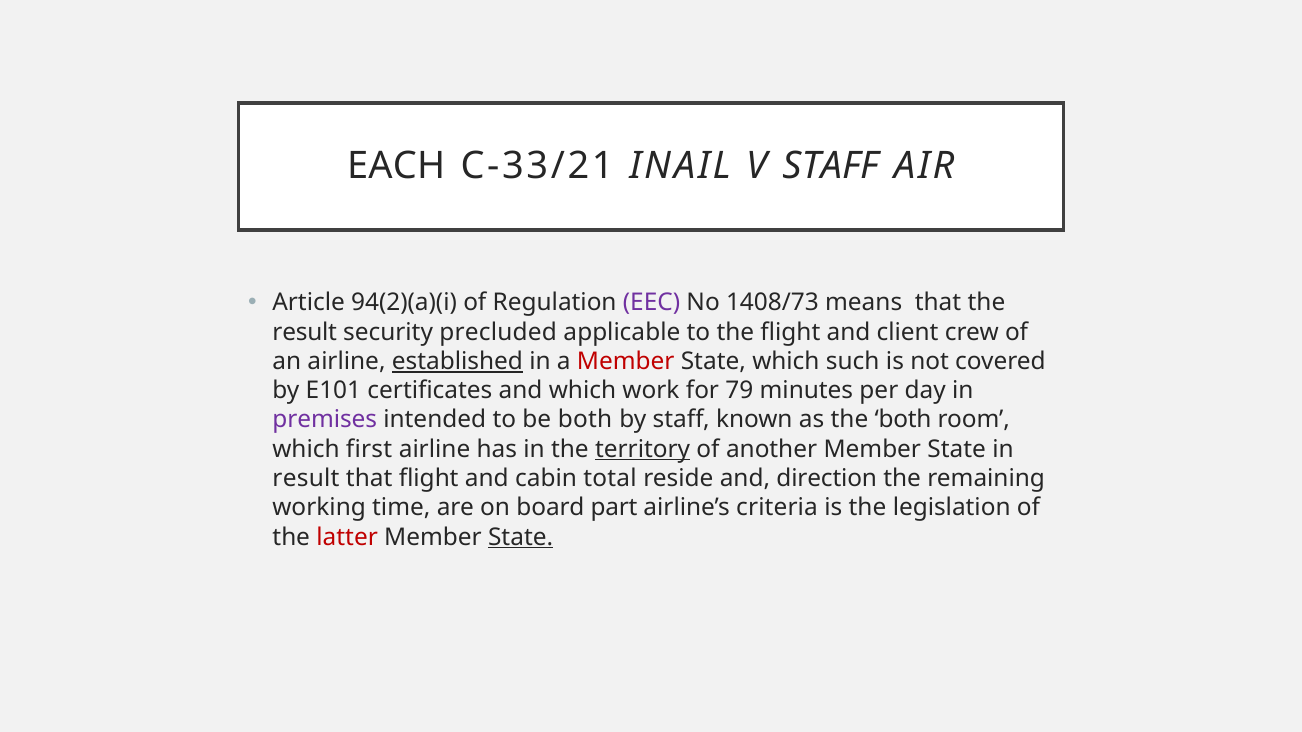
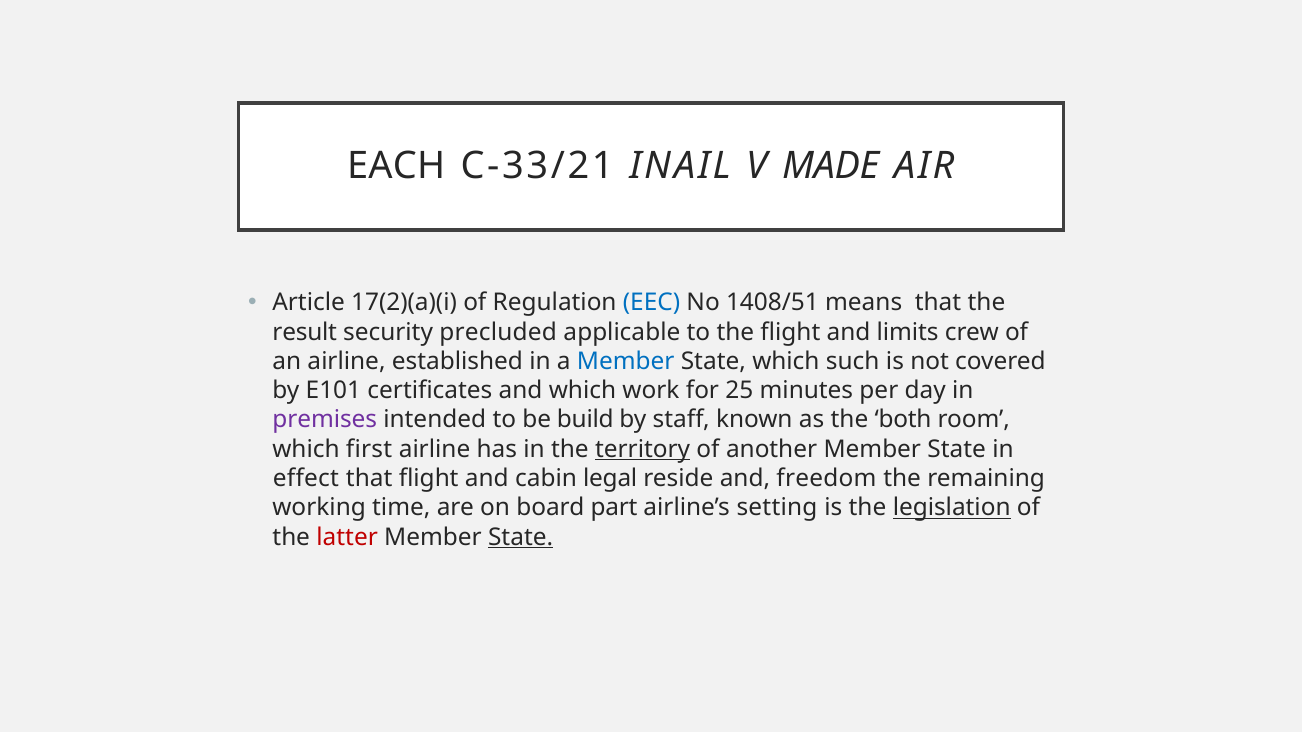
V STAFF: STAFF -> MADE
94(2)(a)(i: 94(2)(a)(i -> 17(2)(a)(i
EEC colour: purple -> blue
1408/73: 1408/73 -> 1408/51
client: client -> limits
established underline: present -> none
Member at (626, 362) colour: red -> blue
79: 79 -> 25
be both: both -> build
result at (306, 479): result -> effect
total: total -> legal
direction: direction -> freedom
criteria: criteria -> setting
legislation underline: none -> present
